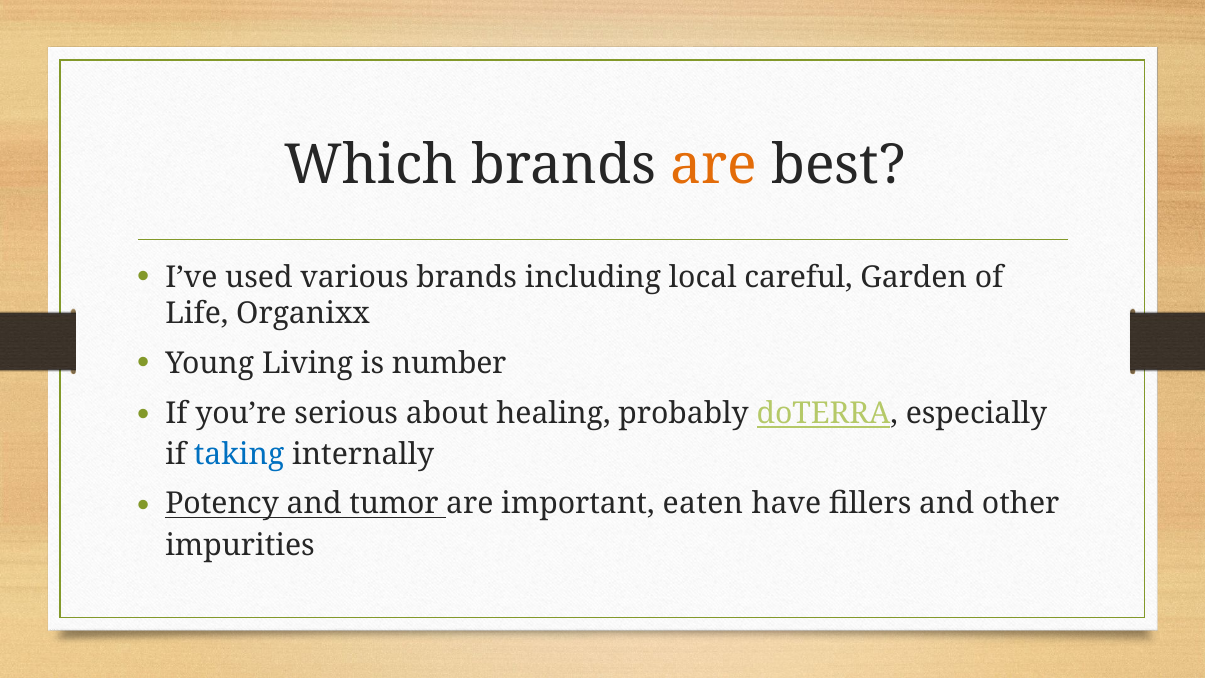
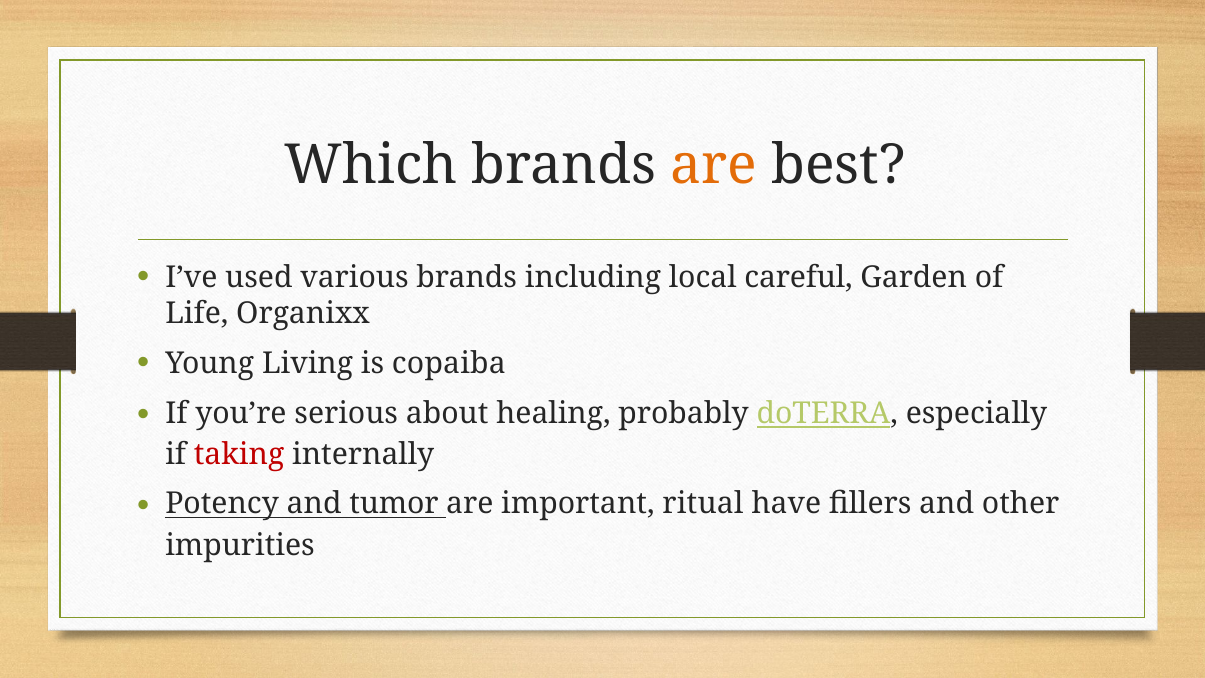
number: number -> copaiba
taking colour: blue -> red
eaten: eaten -> ritual
